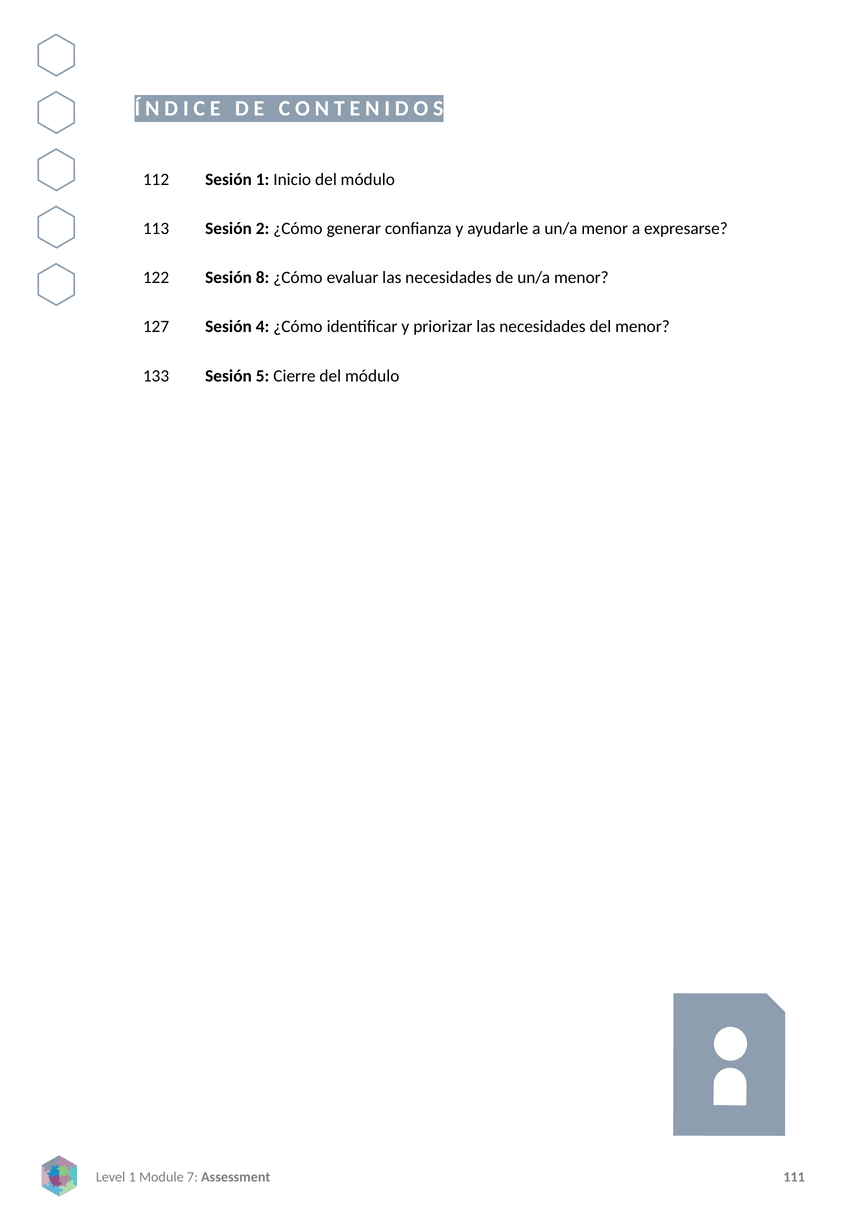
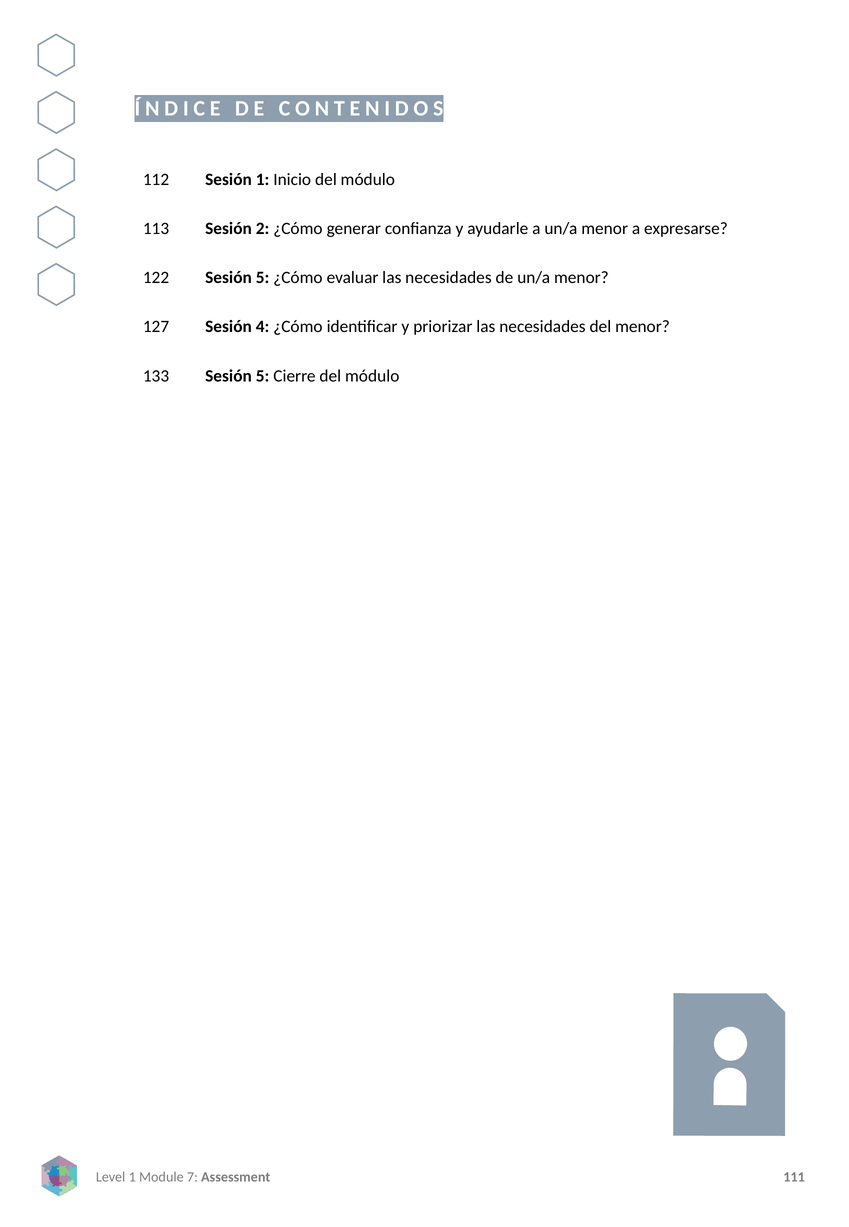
8 at (263, 278): 8 -> 5
